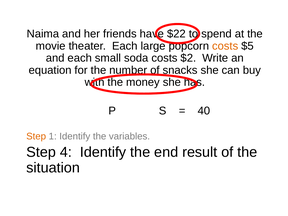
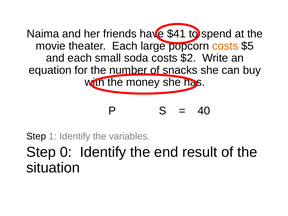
$22: $22 -> $41
Step at (36, 136) colour: orange -> black
4: 4 -> 0
